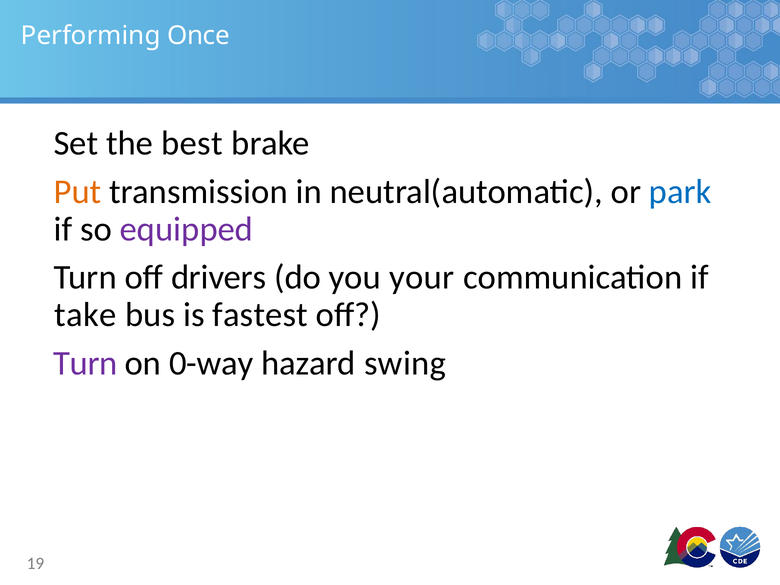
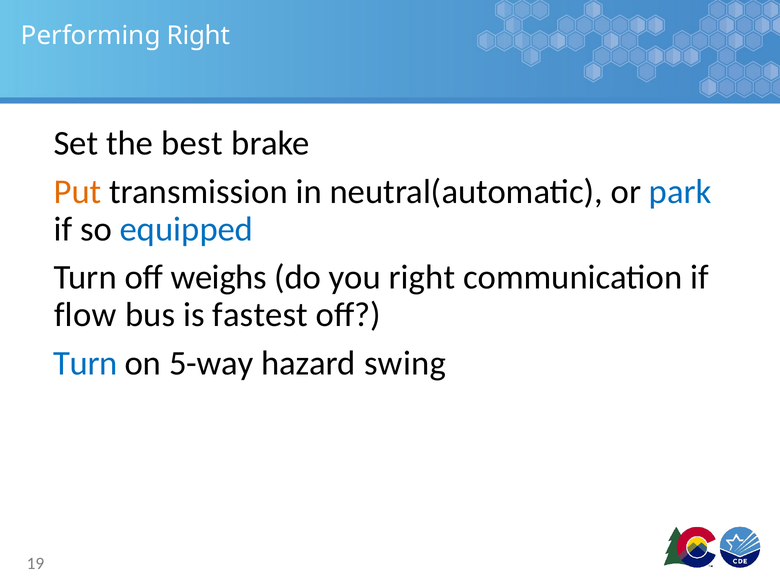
Performing Once: Once -> Right
equipped colour: purple -> blue
drivers: drivers -> weighs
you your: your -> right
take: take -> flow
Turn at (85, 363) colour: purple -> blue
0-way: 0-way -> 5-way
